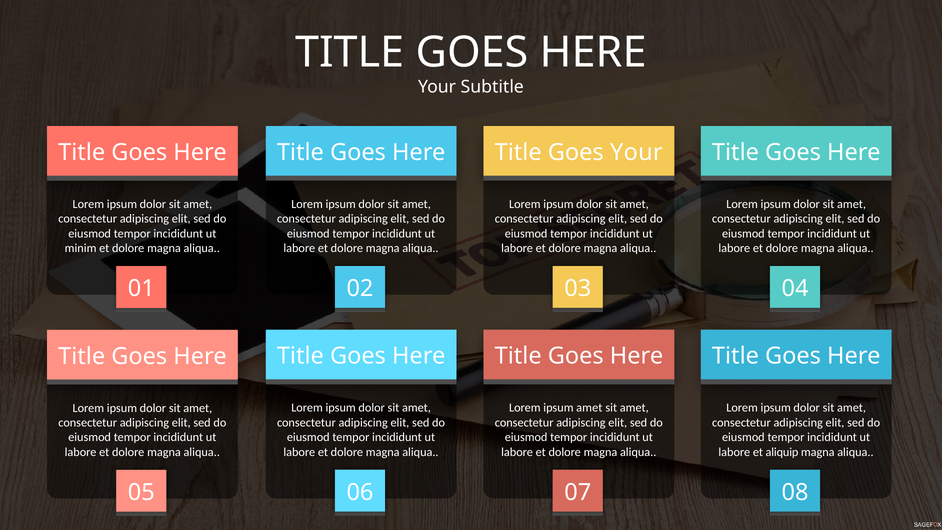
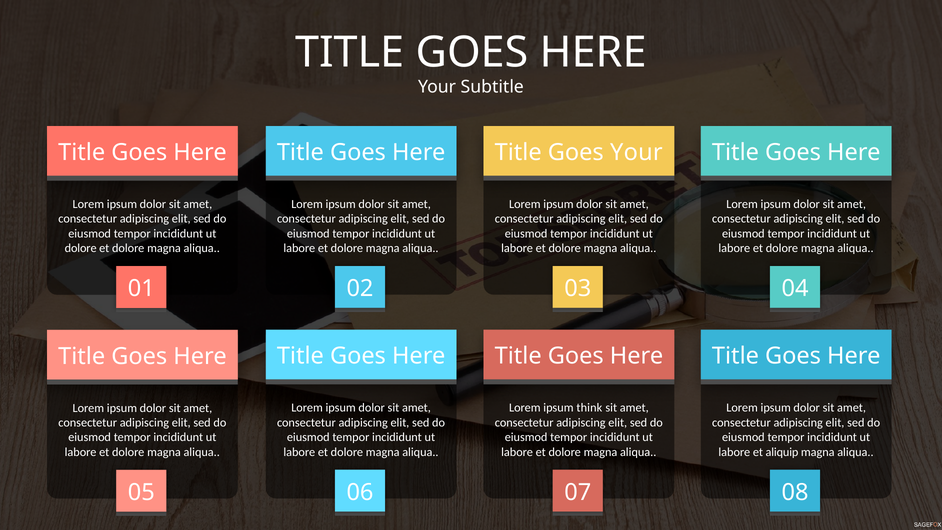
minim at (81, 248): minim -> dolore
ipsum amet: amet -> think
